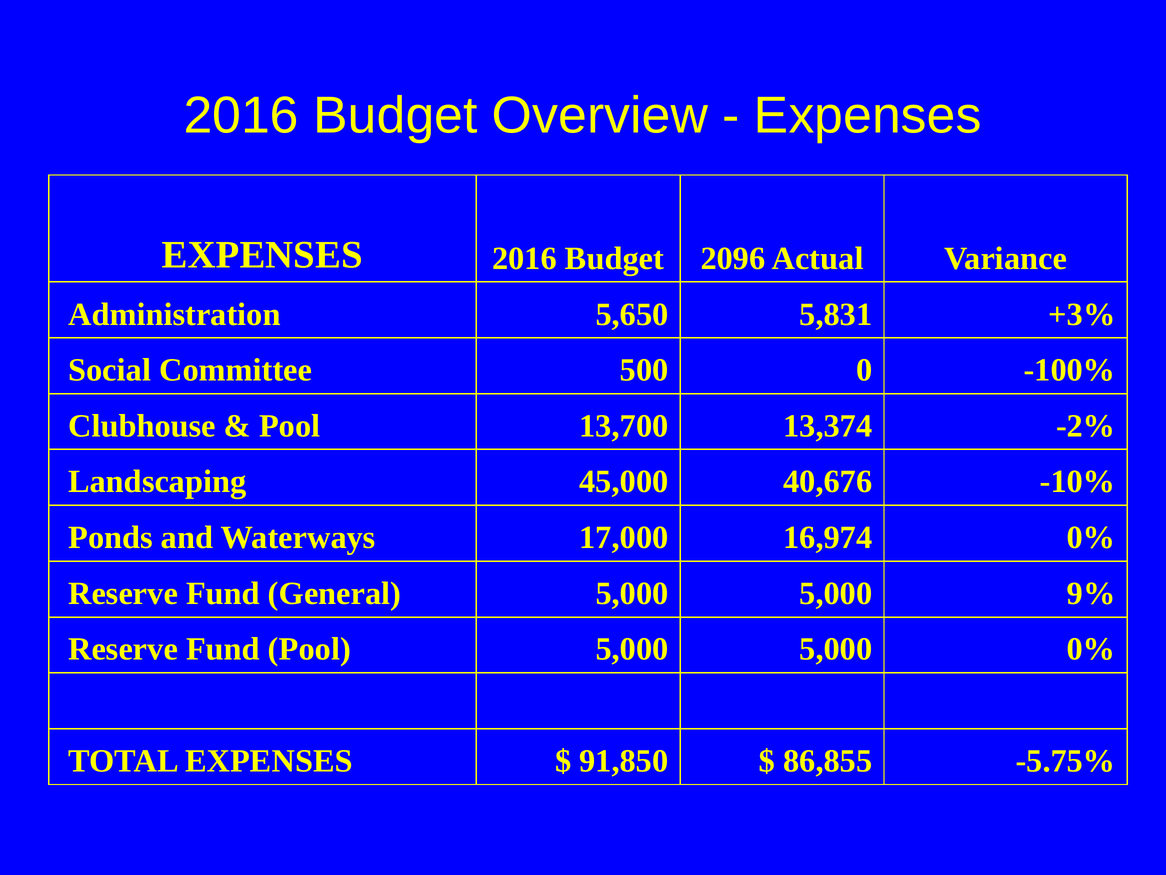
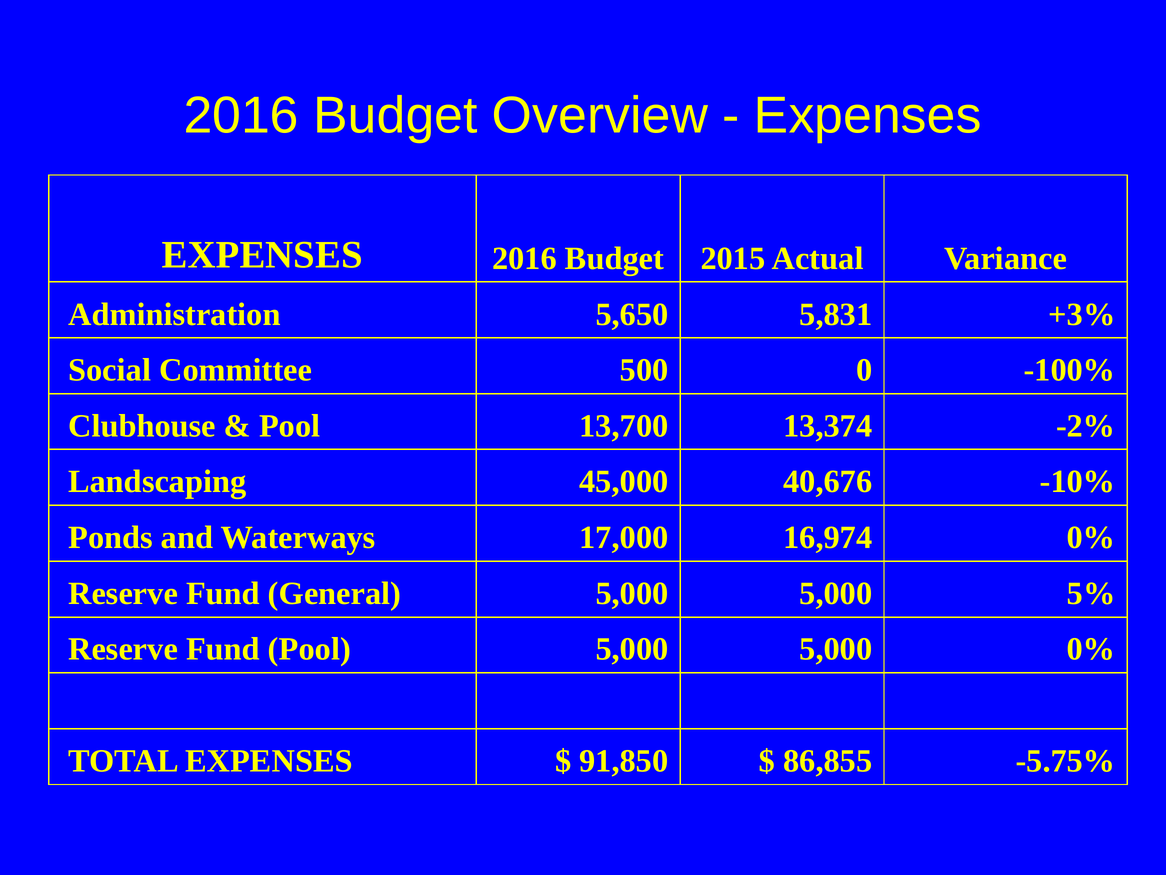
2096: 2096 -> 2015
9%: 9% -> 5%
